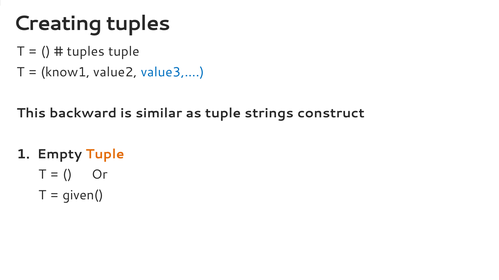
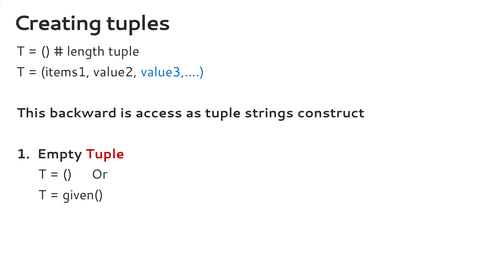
tuples at (86, 52): tuples -> length
know1: know1 -> items1
similar: similar -> access
Tuple at (105, 155) colour: orange -> red
